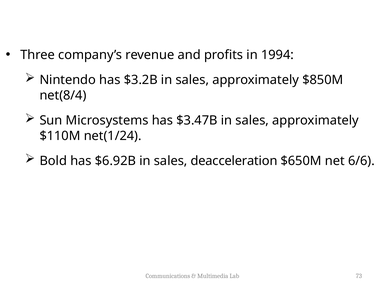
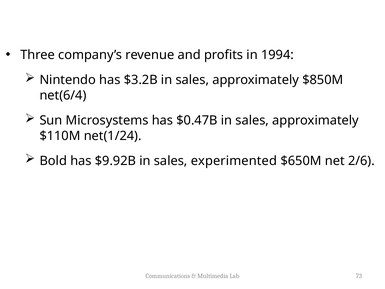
net(8/4: net(8/4 -> net(6/4
$3.47B: $3.47B -> $0.47B
$6.92B: $6.92B -> $9.92B
deacceleration: deacceleration -> experimented
6/6: 6/6 -> 2/6
